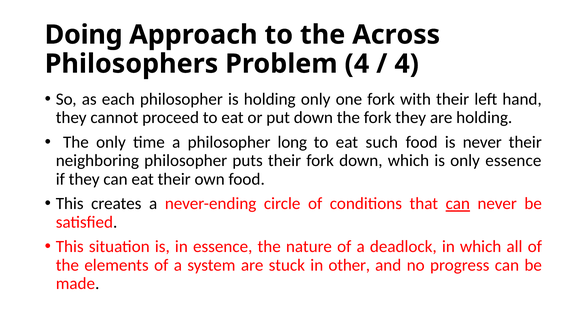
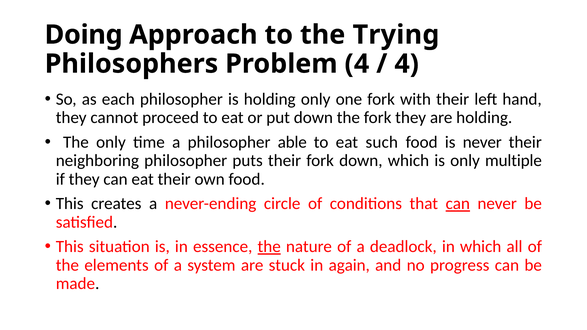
Across: Across -> Trying
long: long -> able
only essence: essence -> multiple
the at (269, 247) underline: none -> present
other: other -> again
